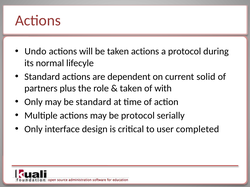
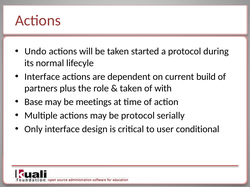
taken actions: actions -> started
Standard at (42, 77): Standard -> Interface
solid: solid -> build
Only at (34, 102): Only -> Base
be standard: standard -> meetings
completed: completed -> conditional
